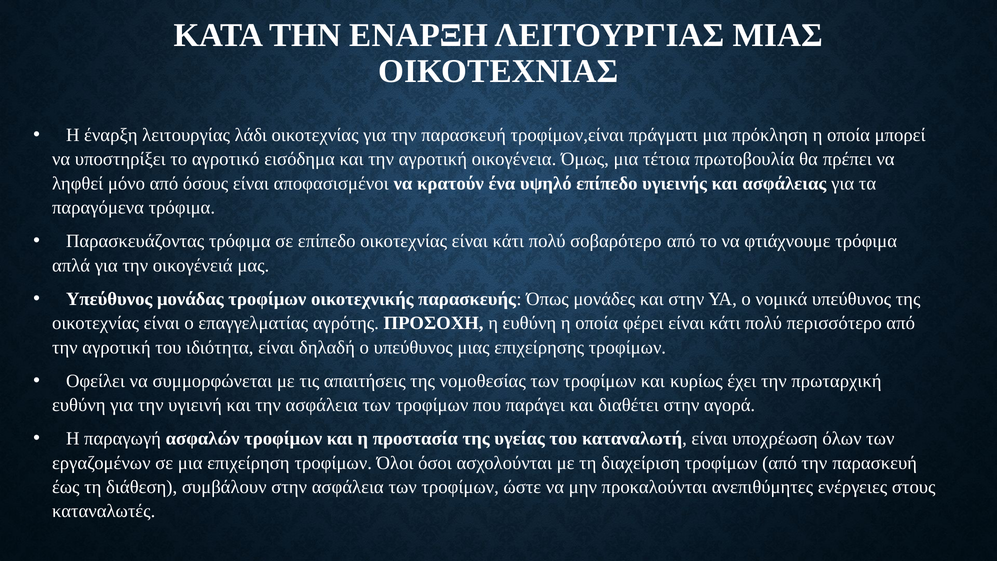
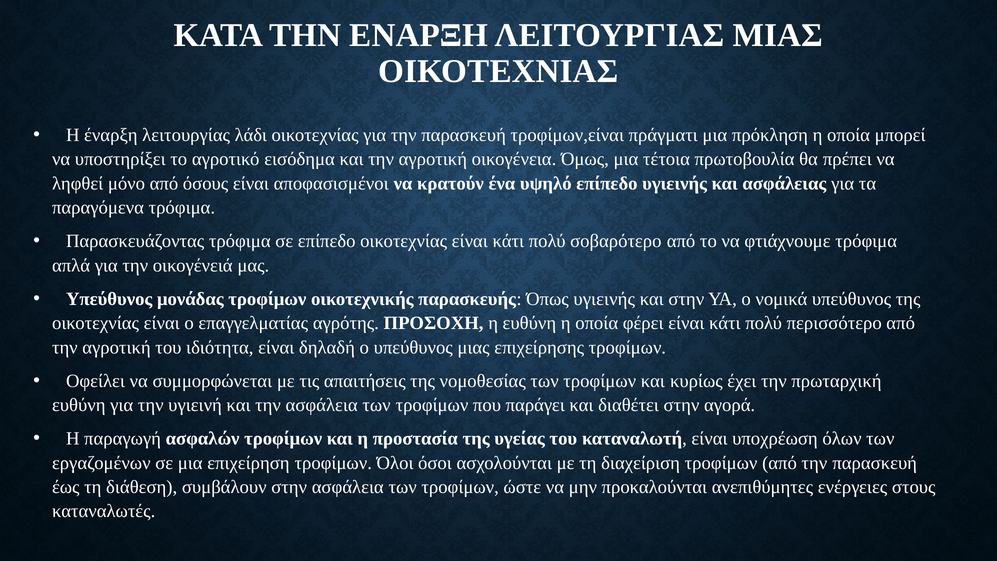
Όπως μονάδες: μονάδες -> υγιεινής
